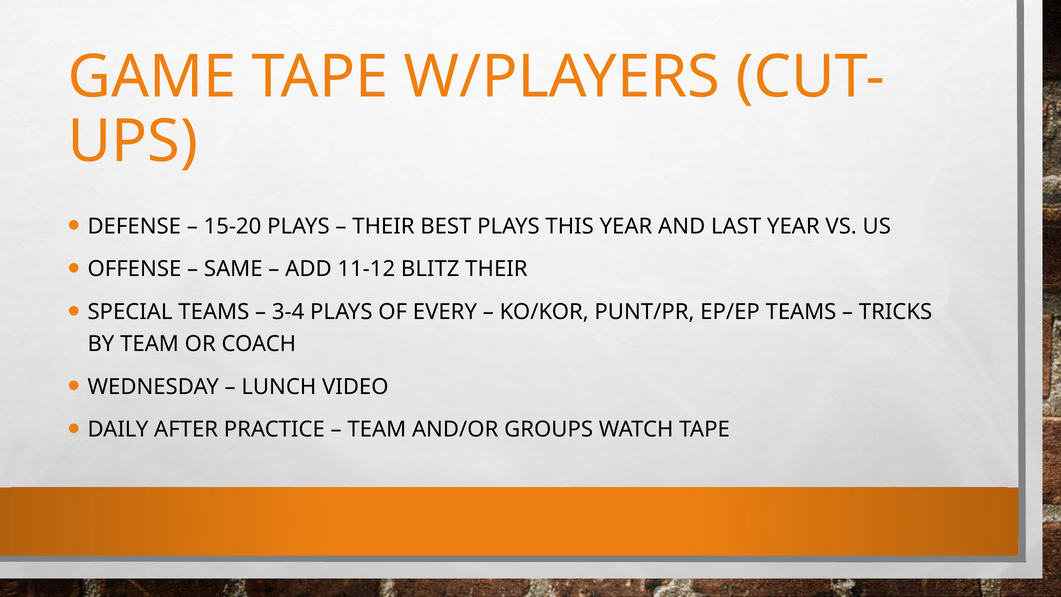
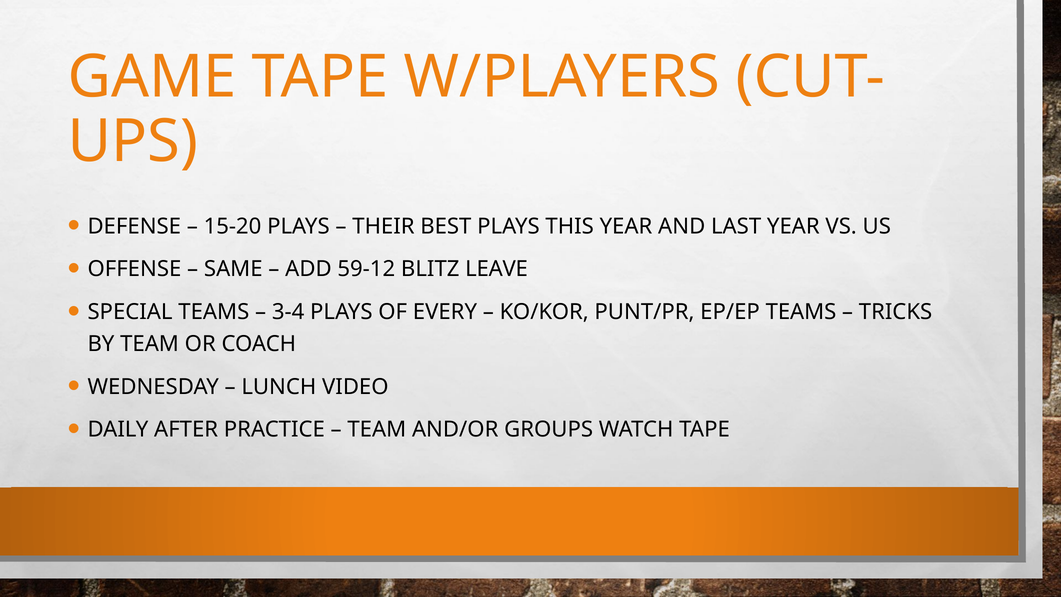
11-12: 11-12 -> 59-12
BLITZ THEIR: THEIR -> LEAVE
